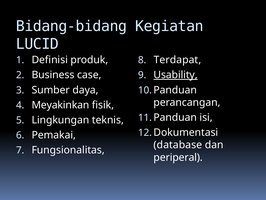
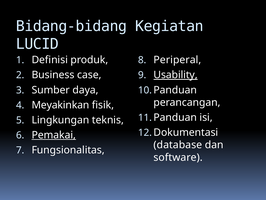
Terdapat: Terdapat -> Periperal
Pemakai underline: none -> present
periperal: periperal -> software
